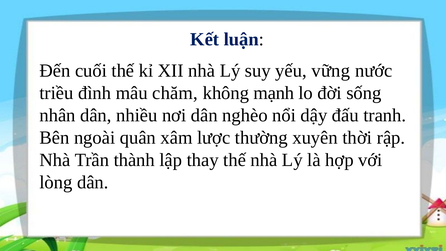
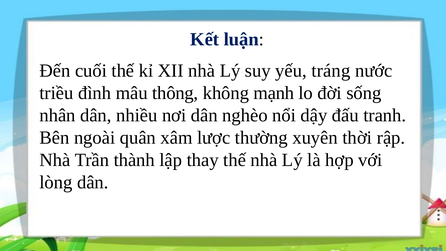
vững: vững -> tráng
chăm: chăm -> thông
